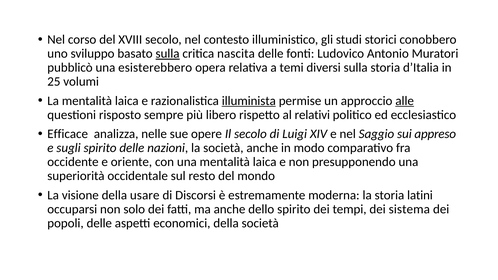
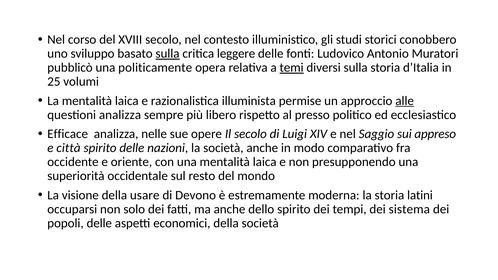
nascita: nascita -> leggere
esisterebbero: esisterebbero -> politicamente
temi underline: none -> present
illuminista underline: present -> none
questioni risposto: risposto -> analizza
relativi: relativi -> presso
sugli: sugli -> città
Discorsi: Discorsi -> Devono
